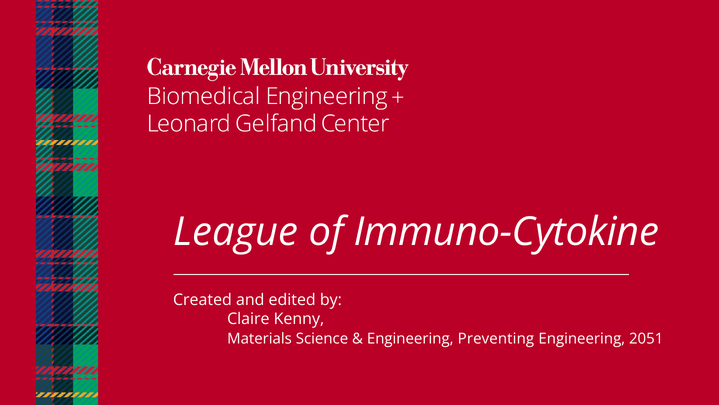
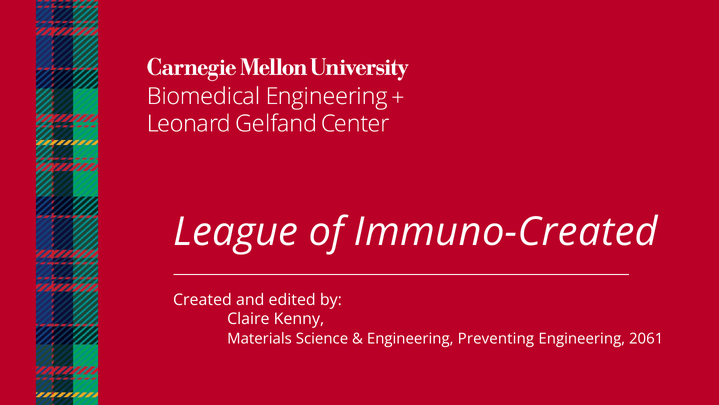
Immuno-Cytokine: Immuno-Cytokine -> Immuno-Created
2051: 2051 -> 2061
